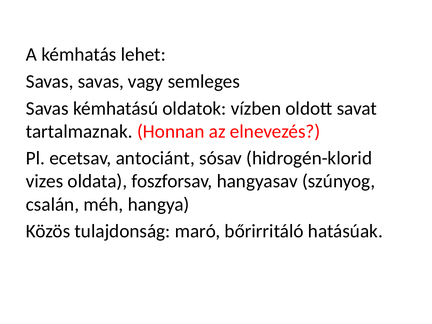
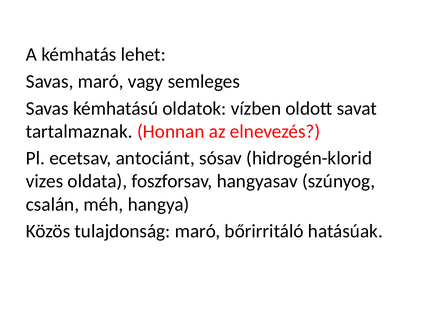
Savas savas: savas -> maró
